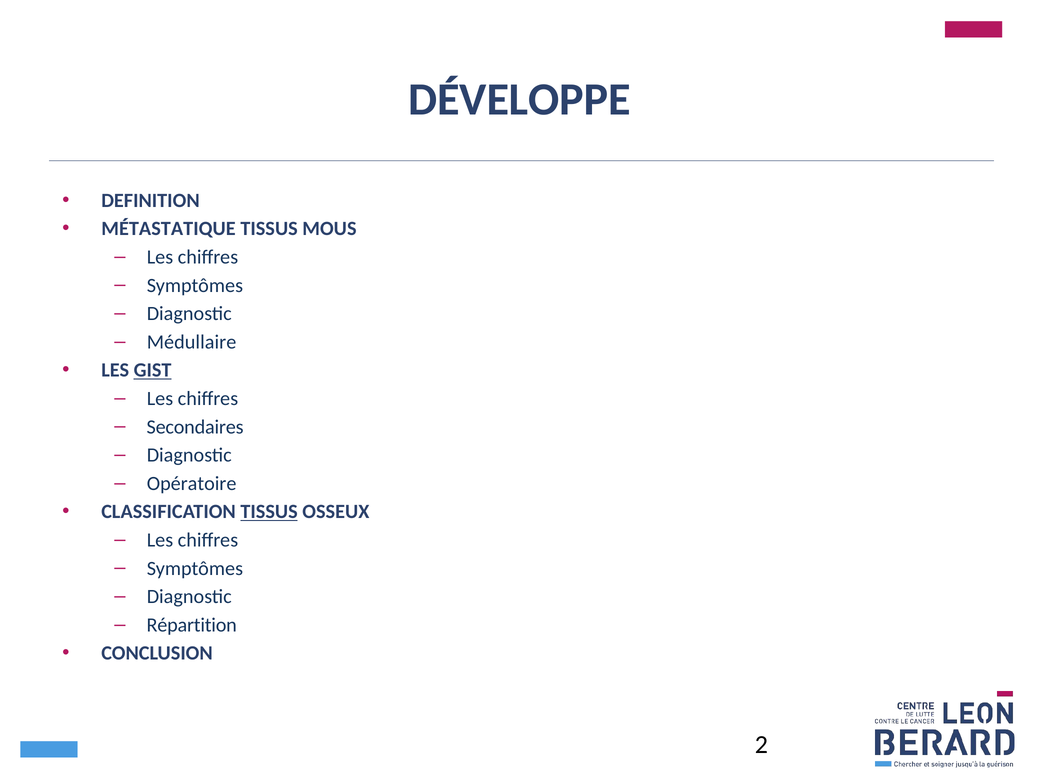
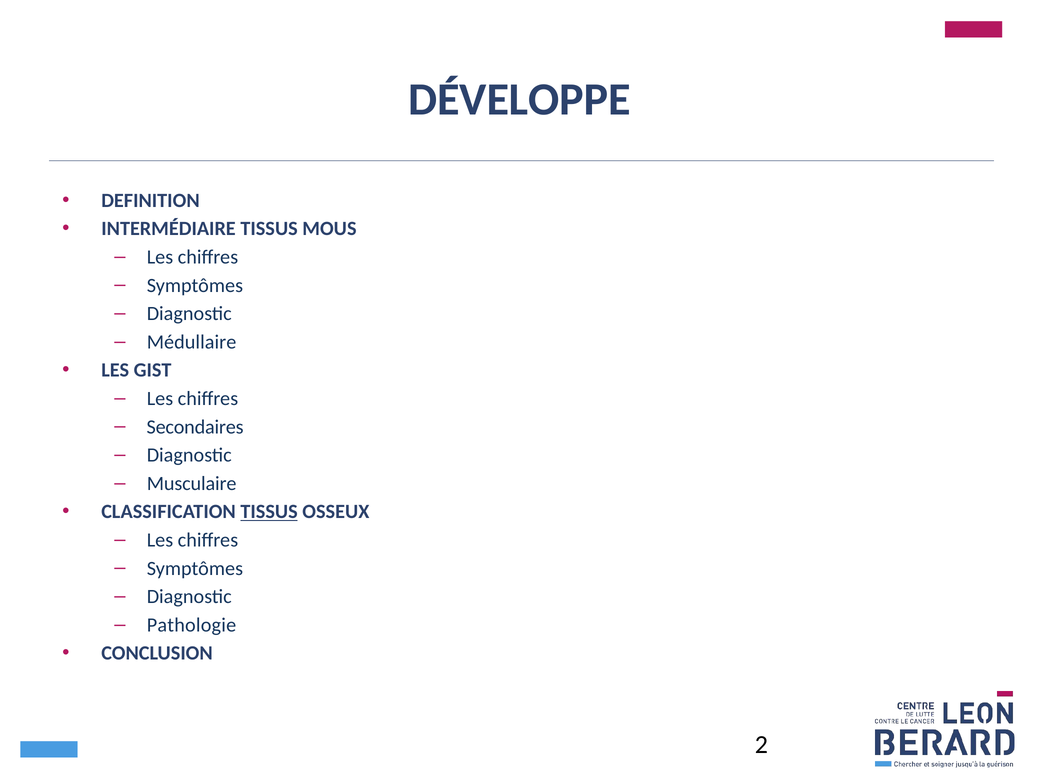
MÉTASTATIQUE: MÉTASTATIQUE -> INTERMÉDIAIRE
GIST underline: present -> none
Opératoire: Opératoire -> Musculaire
Répartition: Répartition -> Pathologie
